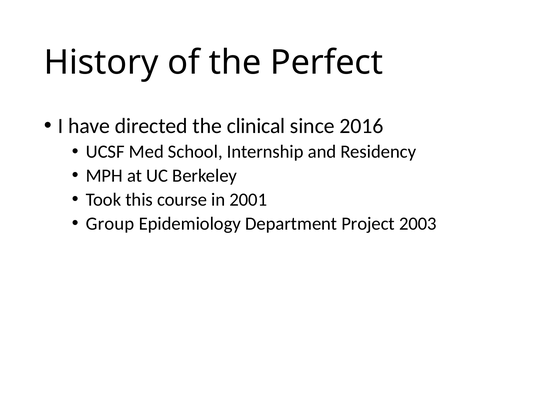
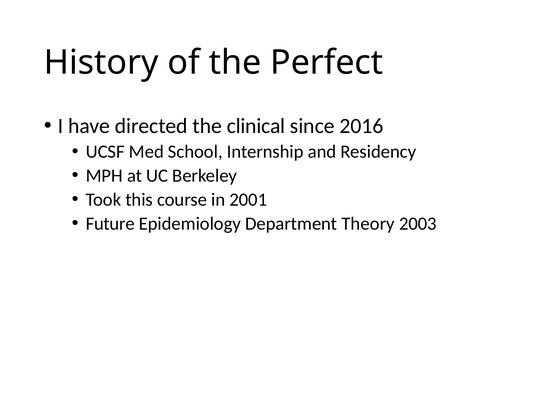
Group: Group -> Future
Project: Project -> Theory
